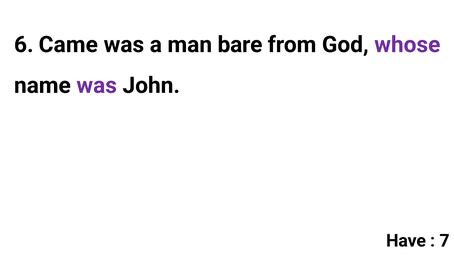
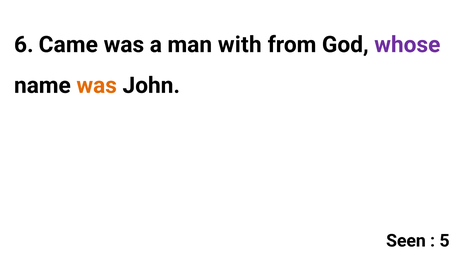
bare: bare -> with
was at (97, 86) colour: purple -> orange
Have: Have -> Seen
7: 7 -> 5
